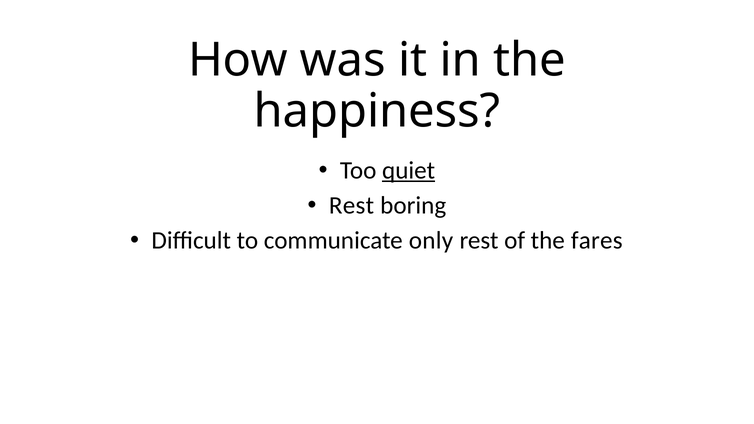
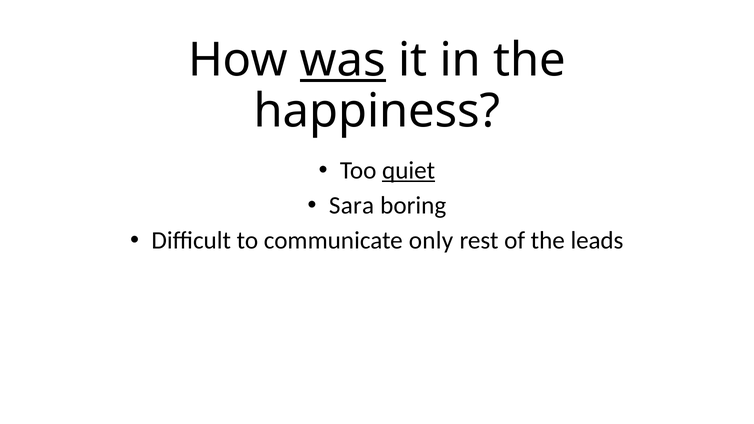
was underline: none -> present
Rest at (352, 206): Rest -> Sara
fares: fares -> leads
